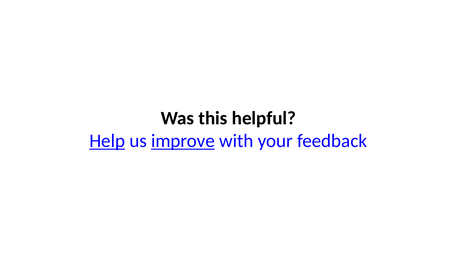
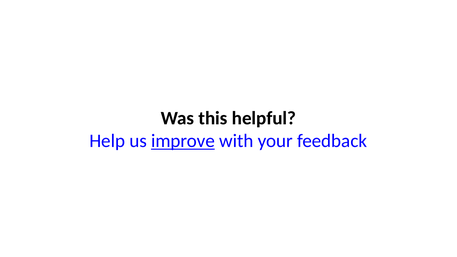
Help underline: present -> none
